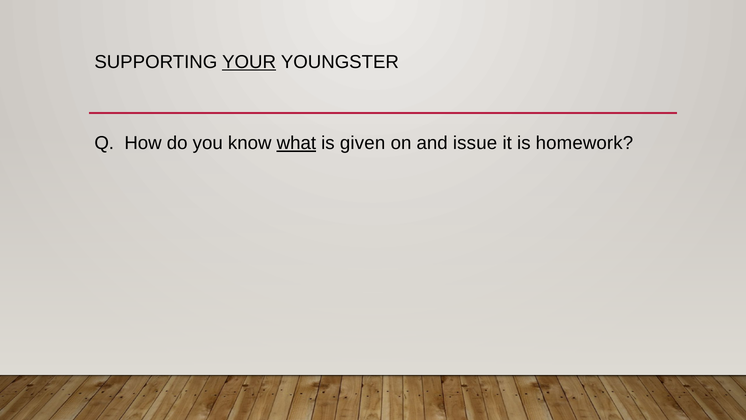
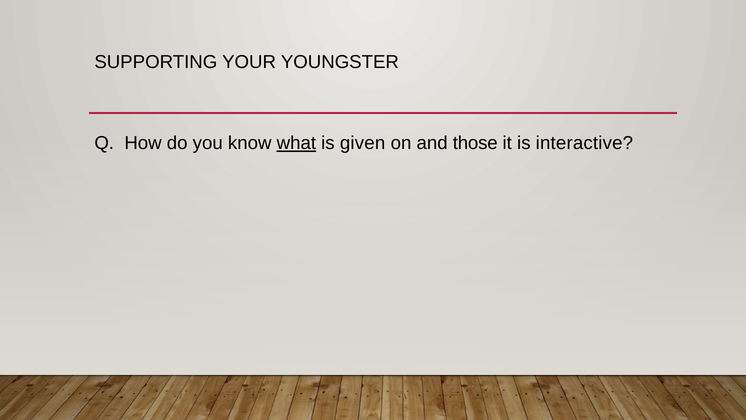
YOUR underline: present -> none
issue: issue -> those
homework: homework -> interactive
